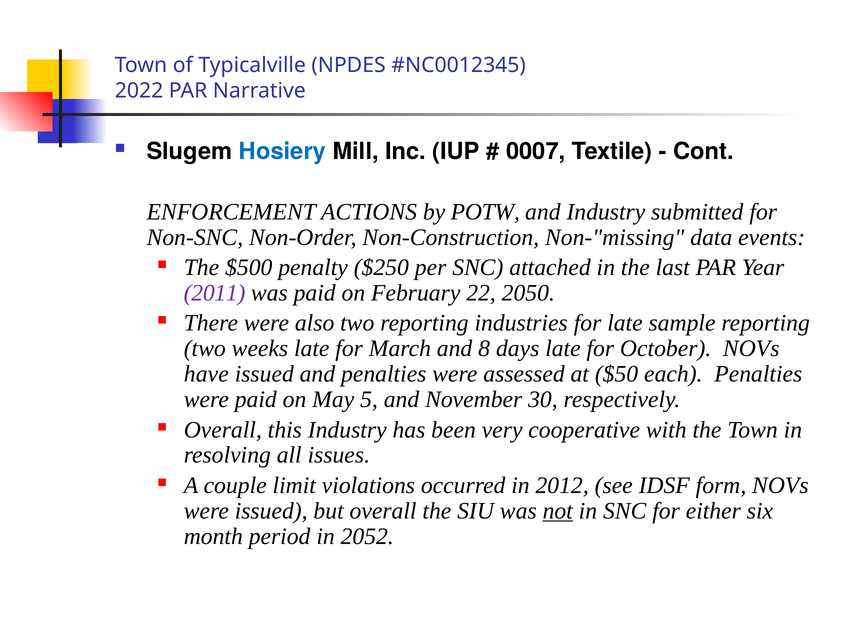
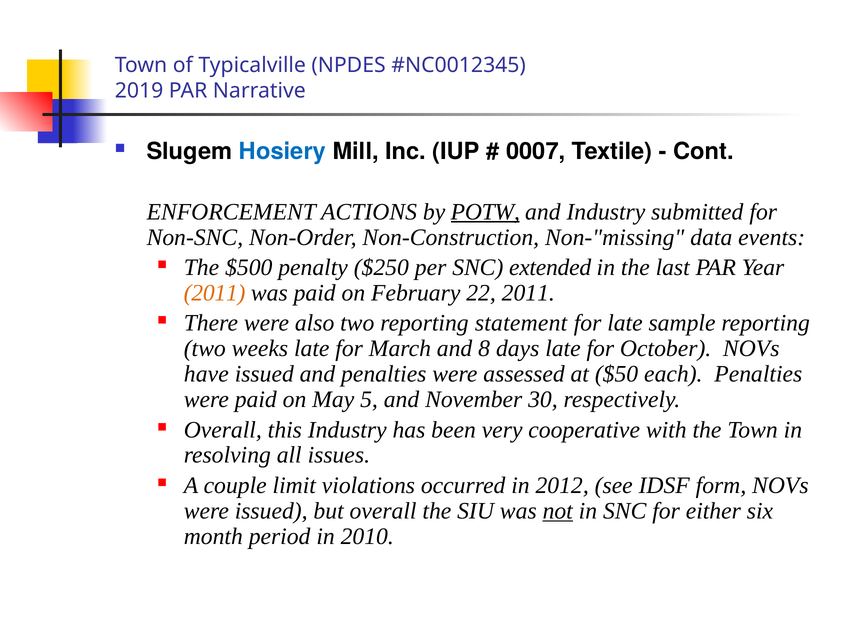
2022: 2022 -> 2019
POTW underline: none -> present
attached: attached -> extended
2011 at (215, 293) colour: purple -> orange
22 2050: 2050 -> 2011
industries: industries -> statement
2052: 2052 -> 2010
